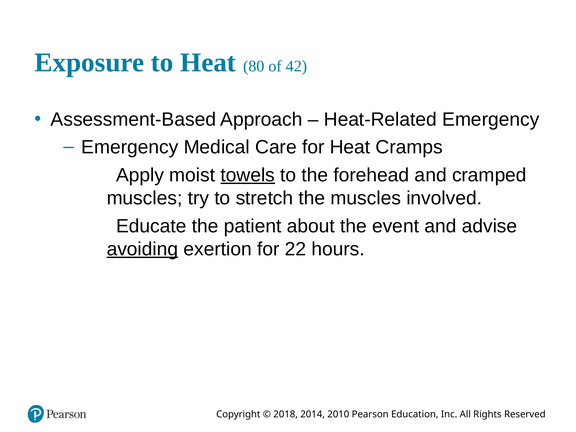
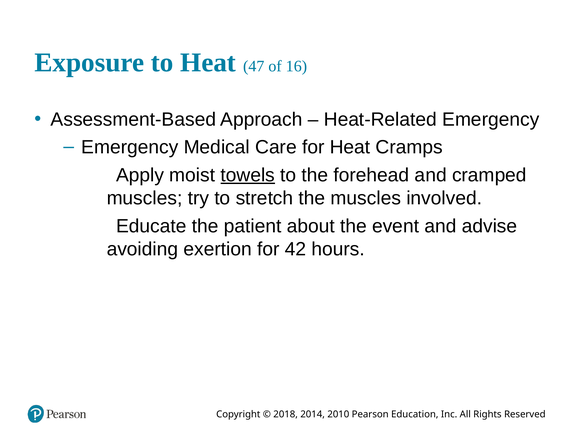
80: 80 -> 47
42: 42 -> 16
avoiding underline: present -> none
22: 22 -> 42
